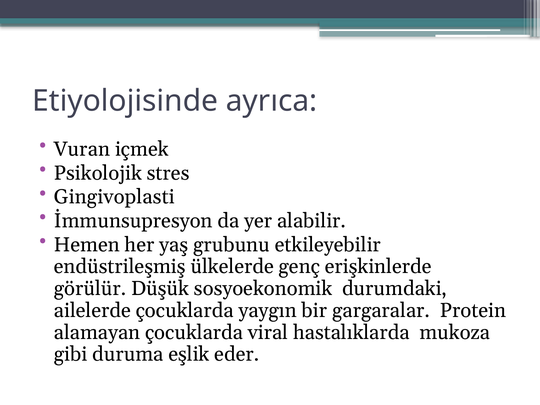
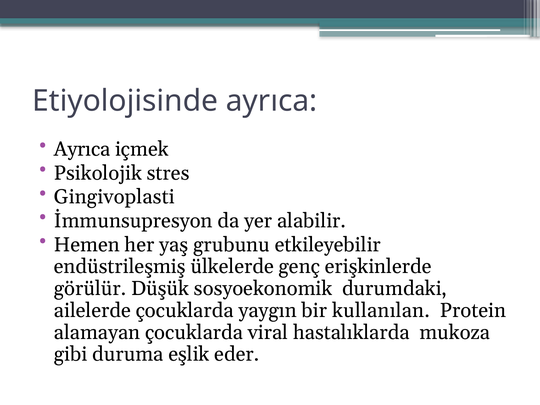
Vuran at (82, 149): Vuran -> Ayrıca
gargaralar: gargaralar -> kullanılan
